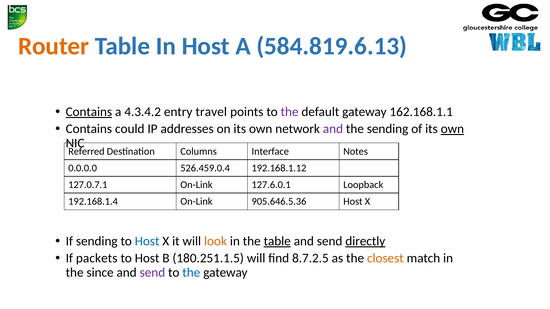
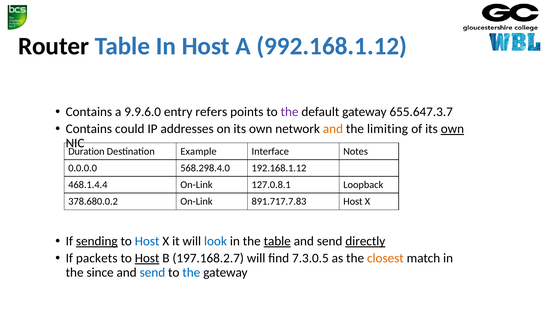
Router colour: orange -> black
584.819.6.13: 584.819.6.13 -> 992.168.1.12
Contains at (89, 112) underline: present -> none
4.3.4.2: 4.3.4.2 -> 9.9.6.0
travel: travel -> refers
162.168.1.1: 162.168.1.1 -> 655.647.3.7
and at (333, 129) colour: purple -> orange
the sending: sending -> limiting
Referred: Referred -> Duration
Columns: Columns -> Example
526.459.0.4: 526.459.0.4 -> 568.298.4.0
127.0.7.1: 127.0.7.1 -> 468.1.4.4
127.6.0.1: 127.6.0.1 -> 127.0.8.1
192.168.1.4: 192.168.1.4 -> 378.680.0.2
905.646.5.36: 905.646.5.36 -> 891.717.7.83
sending at (97, 241) underline: none -> present
look colour: orange -> blue
Host at (147, 259) underline: none -> present
180.251.1.5: 180.251.1.5 -> 197.168.2.7
8.7.2.5: 8.7.2.5 -> 7.3.0.5
send at (152, 273) colour: purple -> blue
